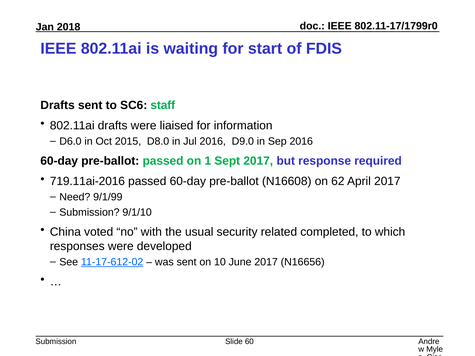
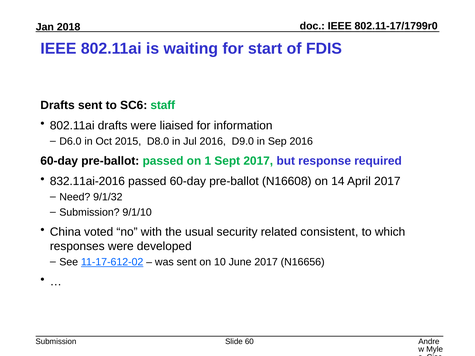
719.11ai-2016: 719.11ai-2016 -> 832.11ai-2016
62: 62 -> 14
9/1/99: 9/1/99 -> 9/1/32
completed: completed -> consistent
